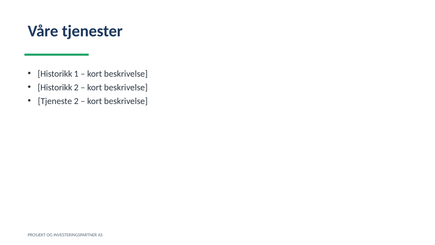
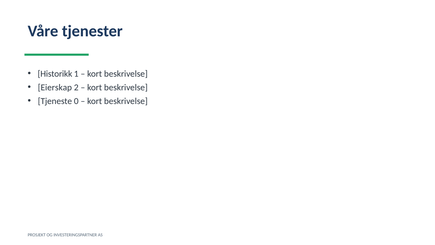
Historikk at (55, 87): Historikk -> Eierskap
Tjeneste 2: 2 -> 0
